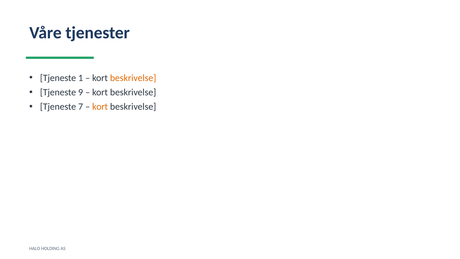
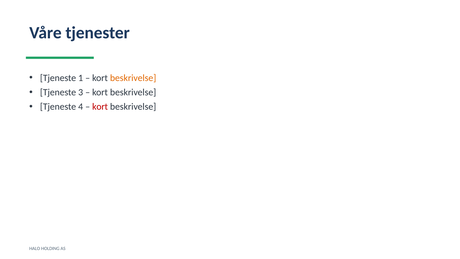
9: 9 -> 3
7: 7 -> 4
kort at (100, 107) colour: orange -> red
